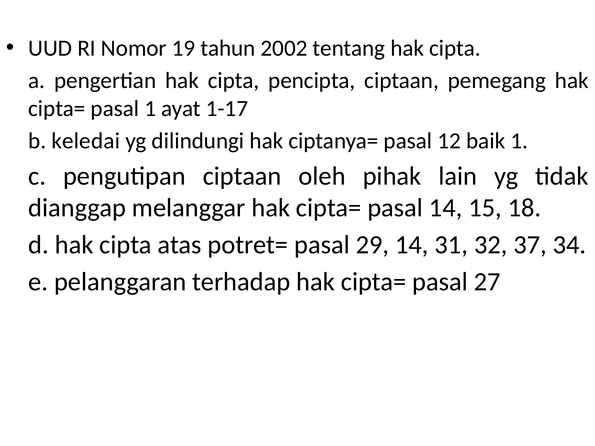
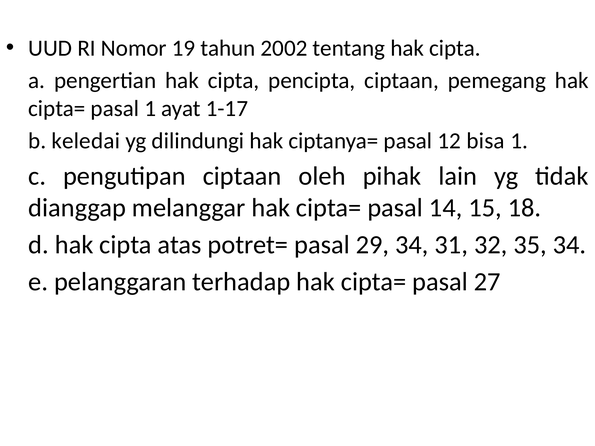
baik: baik -> bisa
29 14: 14 -> 34
37: 37 -> 35
